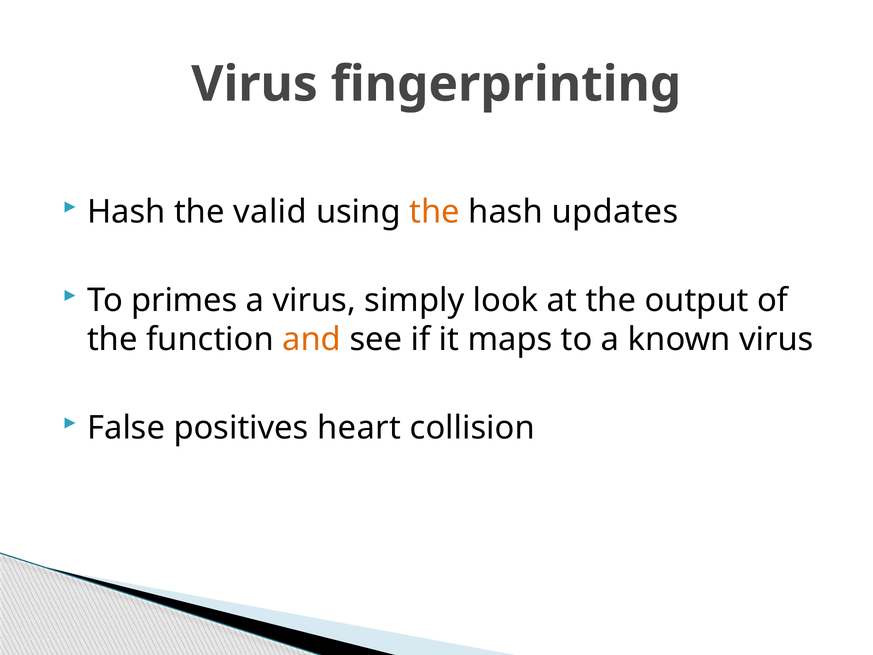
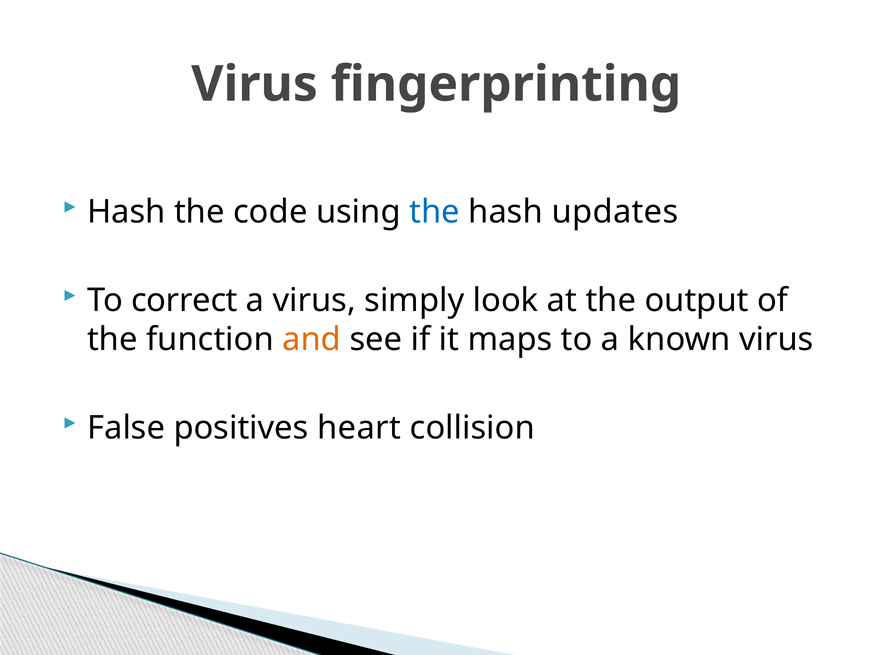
valid: valid -> code
the at (435, 212) colour: orange -> blue
primes: primes -> correct
